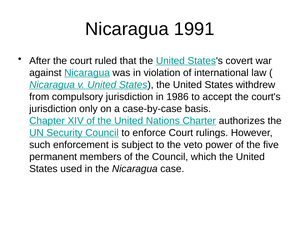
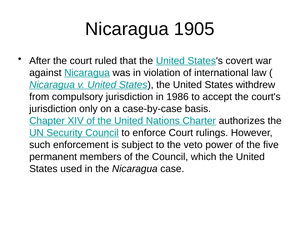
1991: 1991 -> 1905
